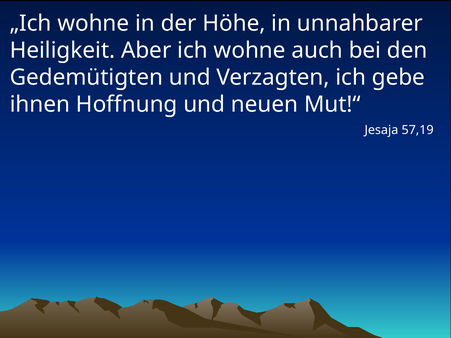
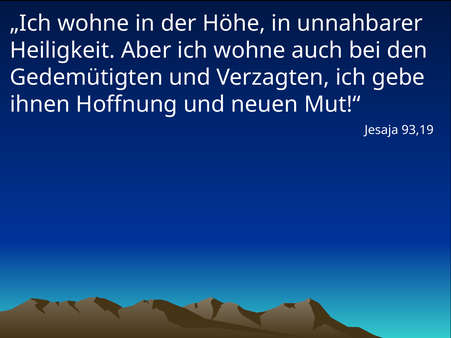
57,19: 57,19 -> 93,19
